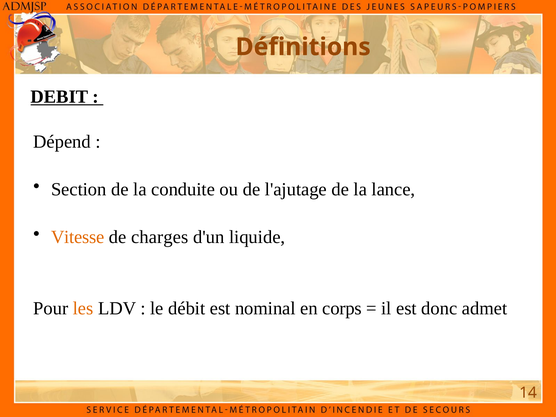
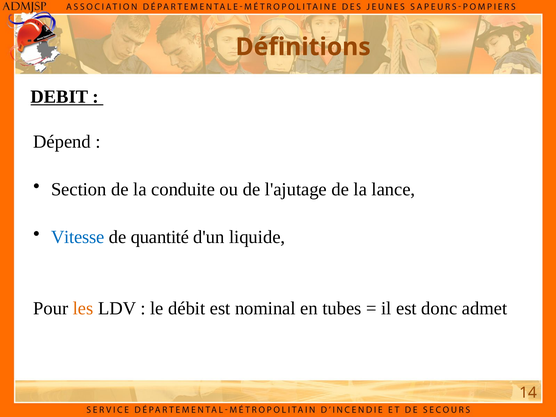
Vitesse colour: orange -> blue
charges: charges -> quantité
corps: corps -> tubes
